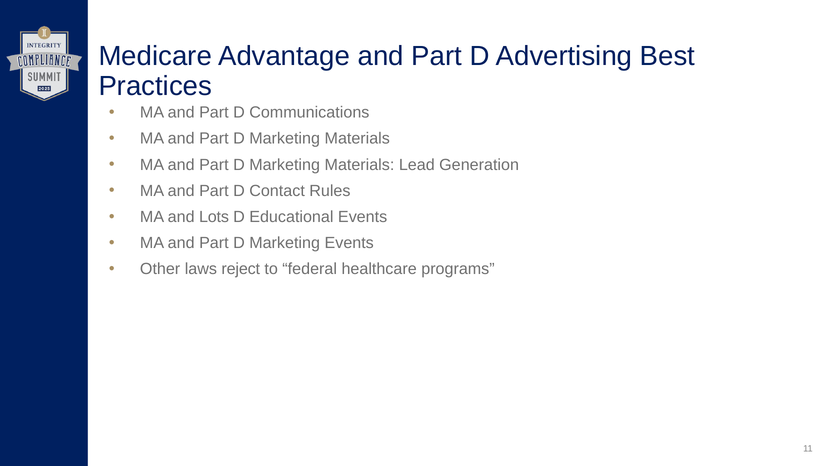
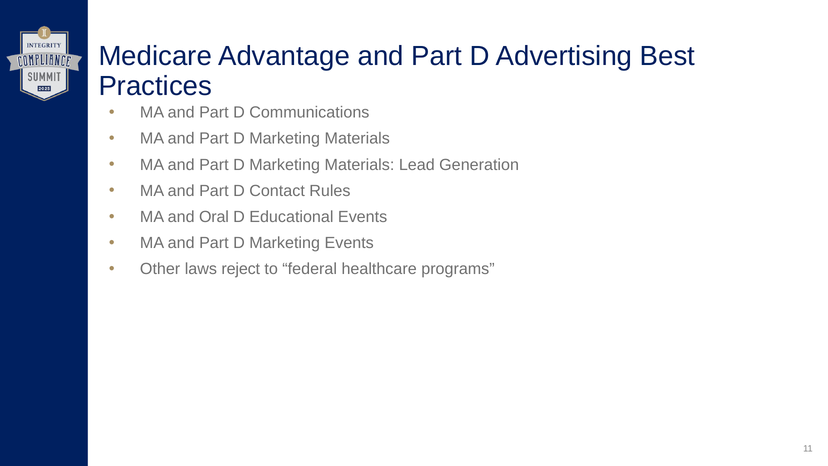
Lots: Lots -> Oral
